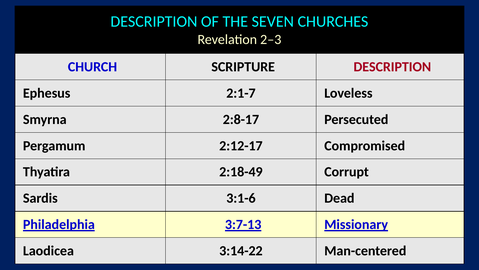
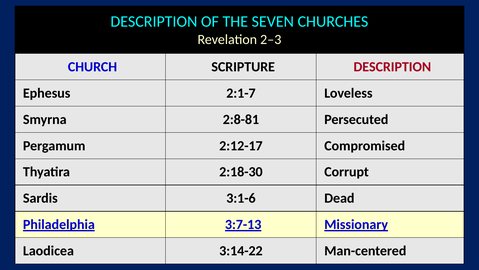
2:8-17: 2:8-17 -> 2:8-81
2:18-49: 2:18-49 -> 2:18-30
